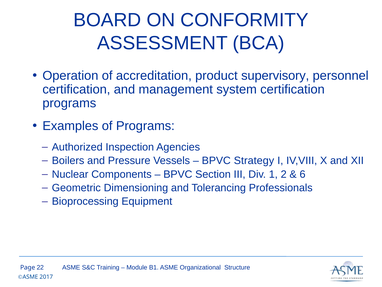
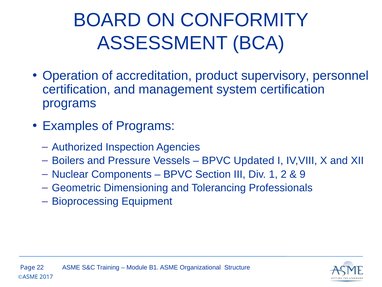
Strategy: Strategy -> Updated
6: 6 -> 9
